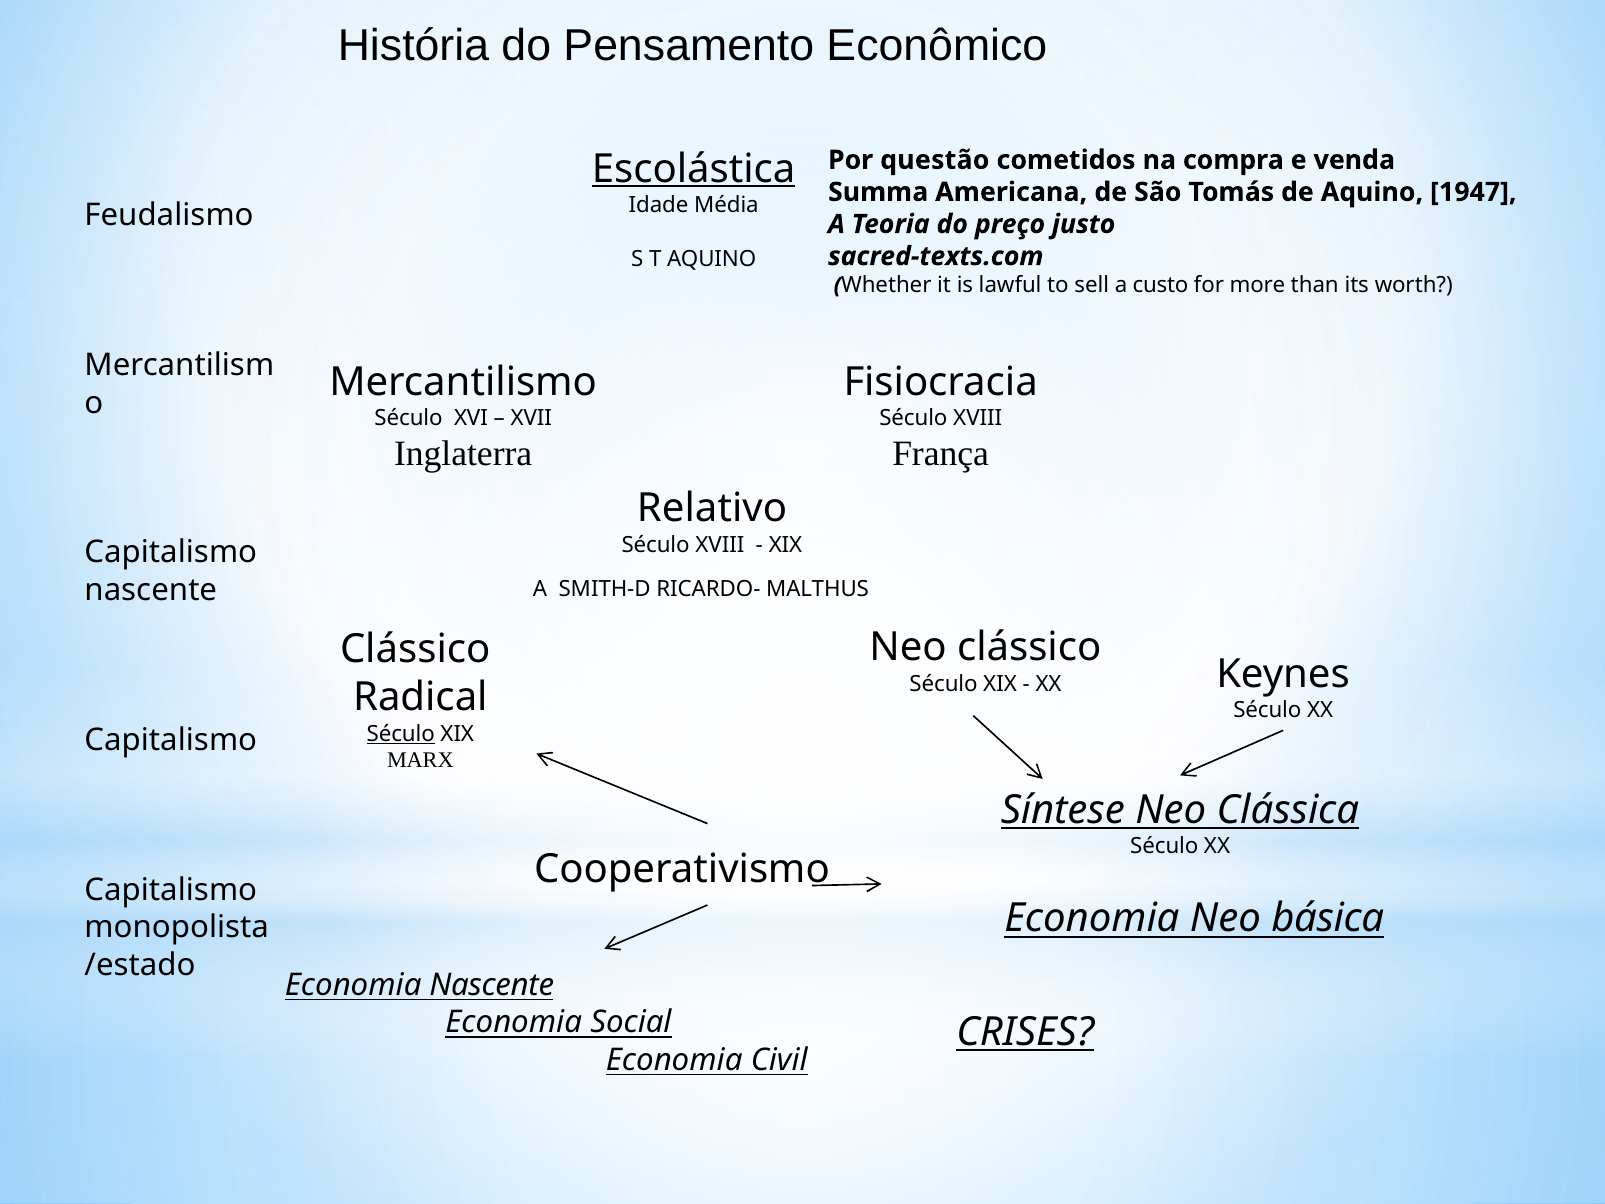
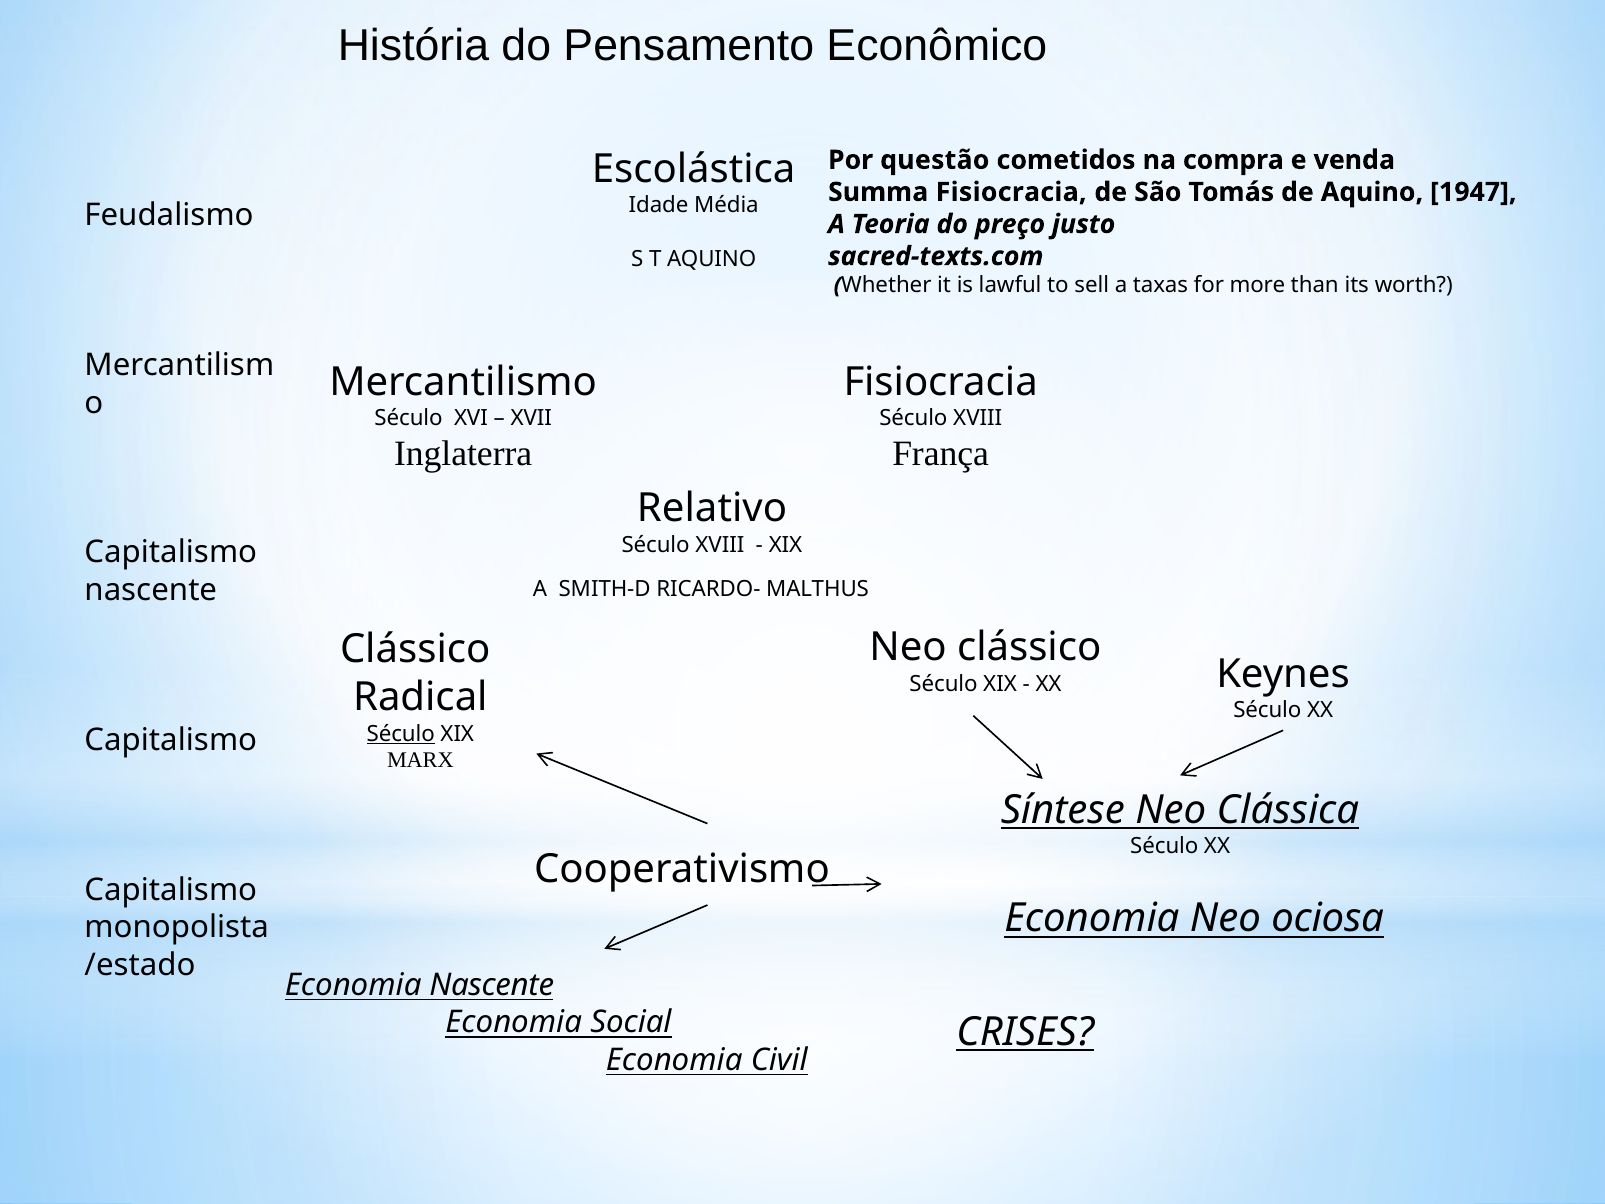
Escolástica underline: present -> none
Summa Americana: Americana -> Fisiocracia
custo: custo -> taxas
básica: básica -> ociosa
